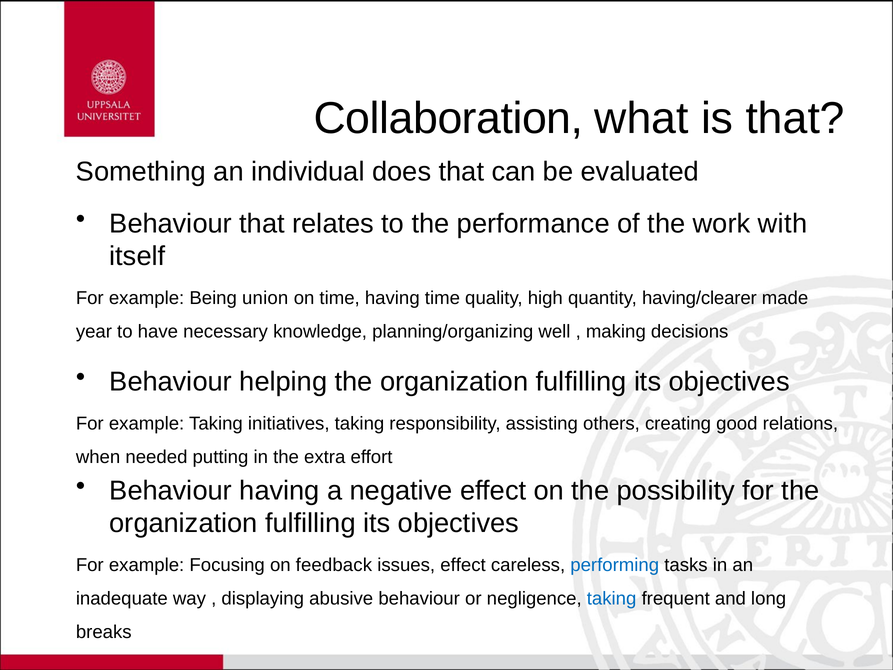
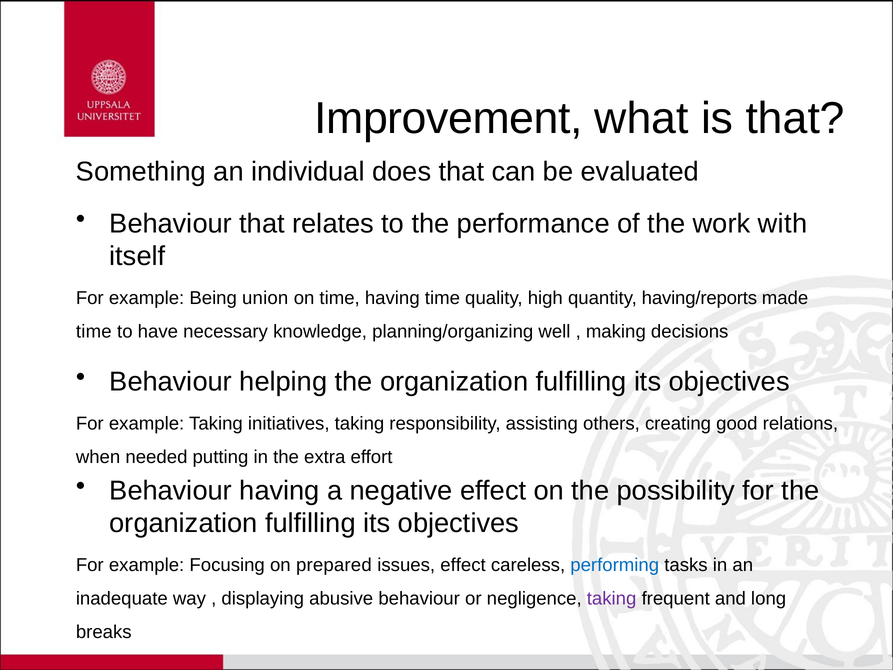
Collaboration: Collaboration -> Improvement
having/clearer: having/clearer -> having/reports
year at (94, 332): year -> time
feedback: feedback -> prepared
taking at (612, 598) colour: blue -> purple
